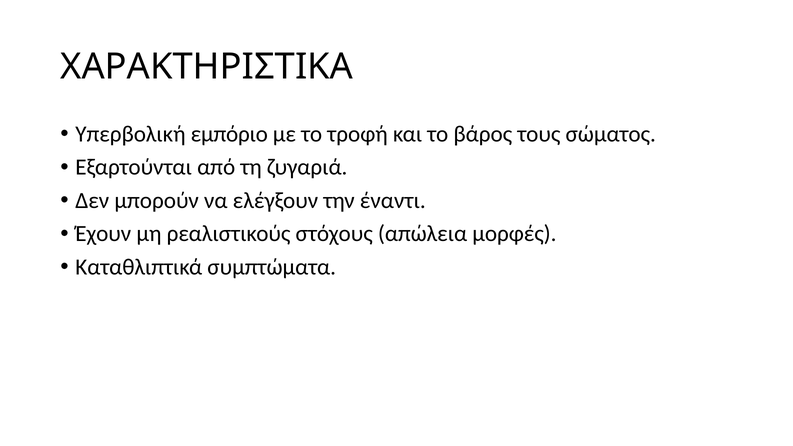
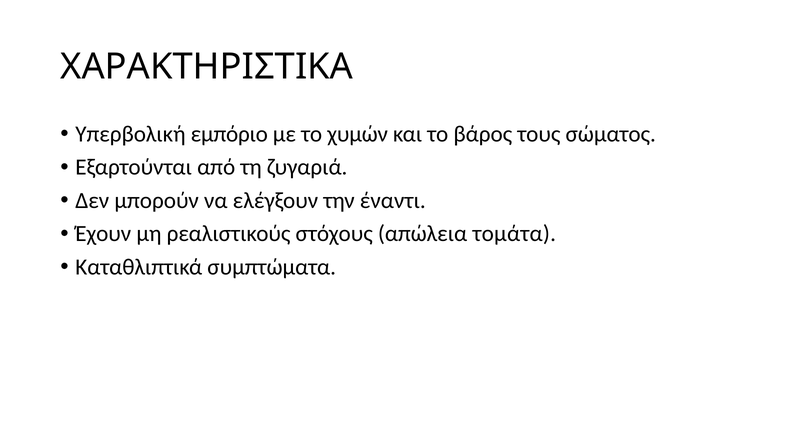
τροφή: τροφή -> χυμών
μορφές: μορφές -> τομάτα
